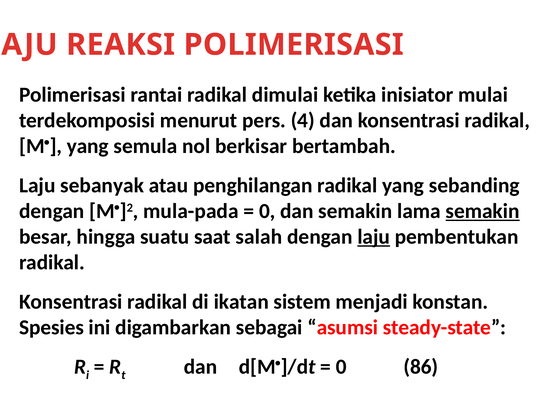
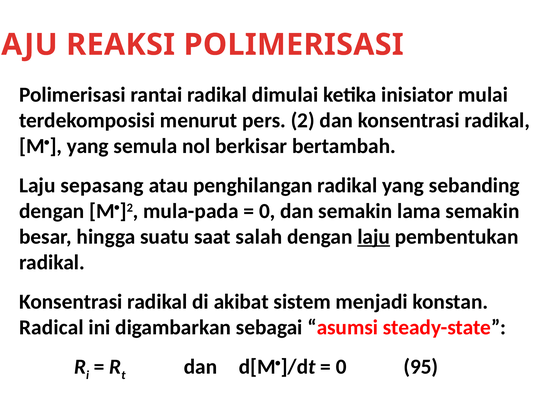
4: 4 -> 2
sebanyak: sebanyak -> sepasang
semakin at (483, 211) underline: present -> none
ikatan: ikatan -> akibat
Spesies: Spesies -> Radical
86: 86 -> 95
